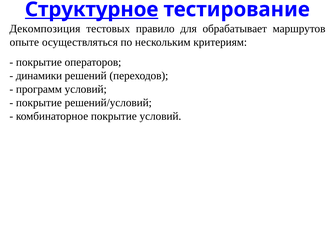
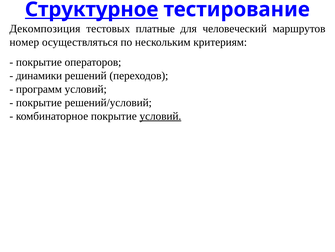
правило: правило -> платные
обрабатывает: обрабатывает -> человеческий
опыте: опыте -> номер
условий at (160, 116) underline: none -> present
